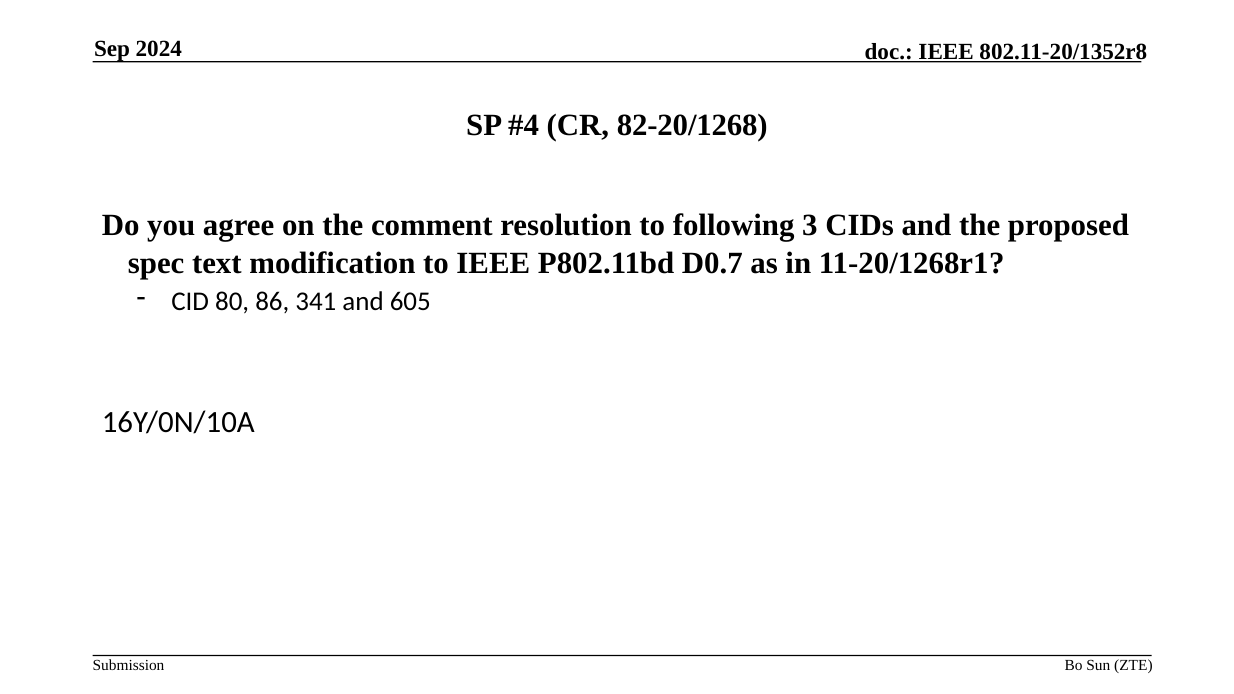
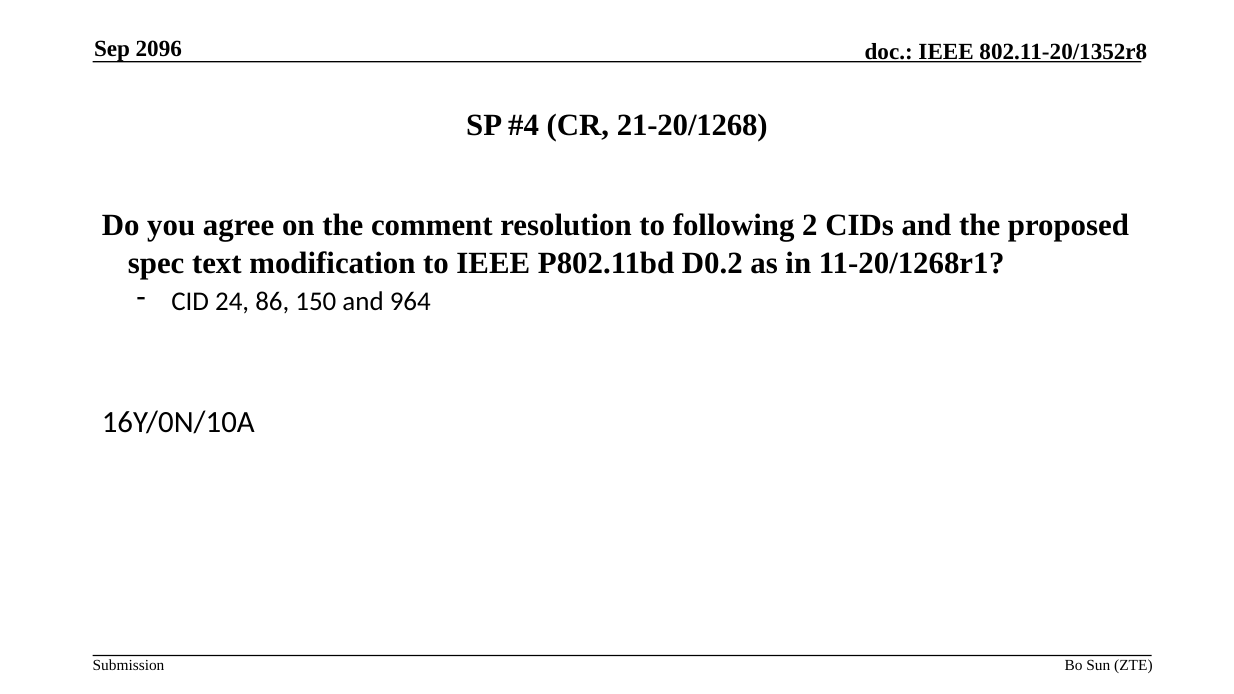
2024: 2024 -> 2096
82-20/1268: 82-20/1268 -> 21-20/1268
3: 3 -> 2
D0.7: D0.7 -> D0.2
80: 80 -> 24
341: 341 -> 150
605: 605 -> 964
